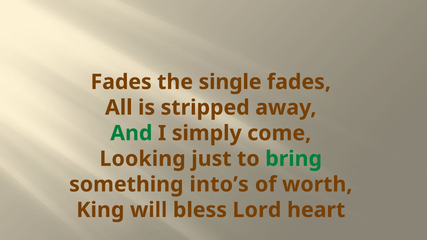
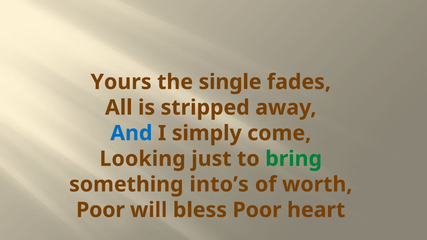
Fades at (121, 82): Fades -> Yours
And colour: green -> blue
King at (100, 210): King -> Poor
bless Lord: Lord -> Poor
